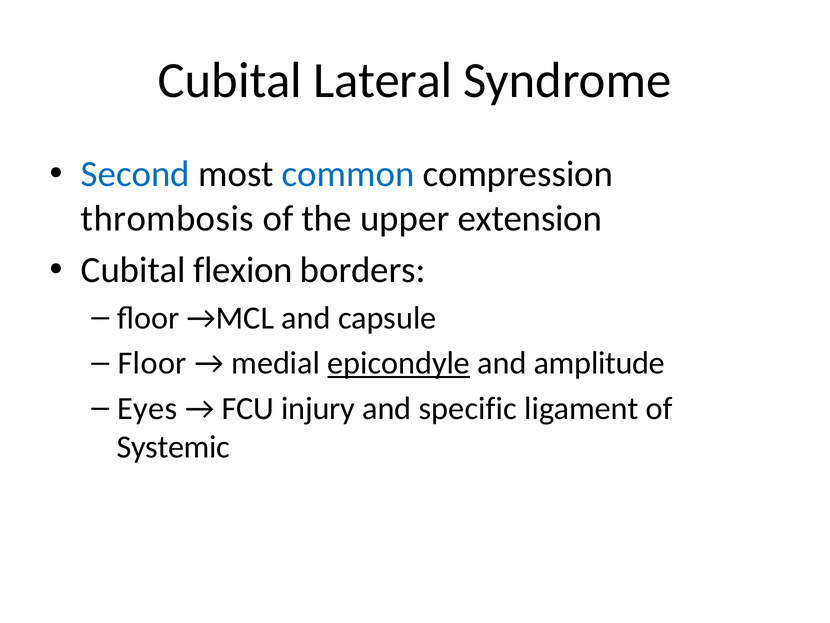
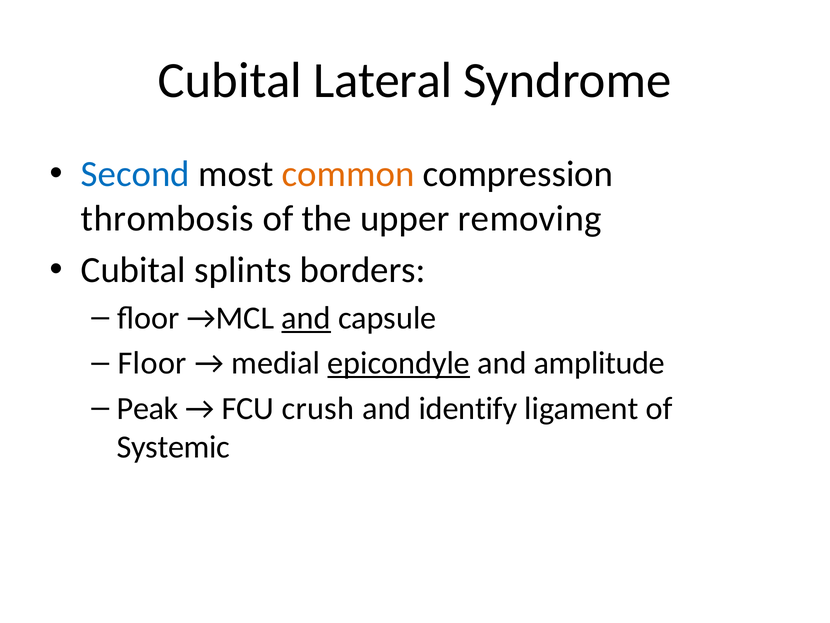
common colour: blue -> orange
extension: extension -> removing
flexion: flexion -> splints
and at (306, 318) underline: none -> present
Eyes: Eyes -> Peak
injury: injury -> crush
specific: specific -> identify
